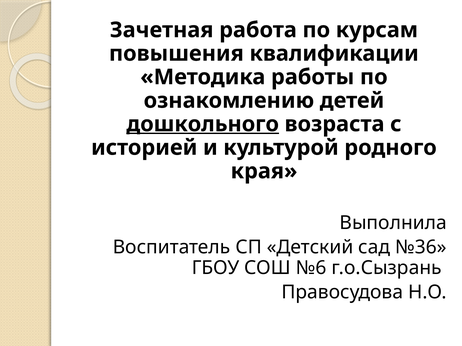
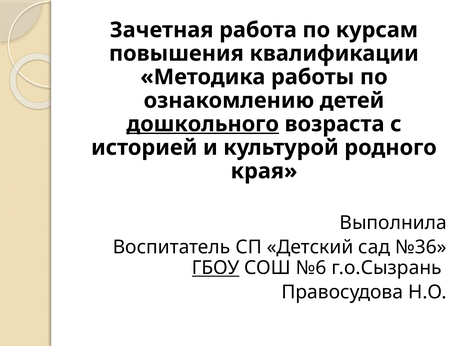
ГБОУ underline: none -> present
